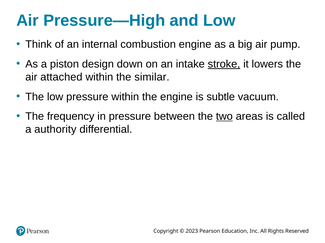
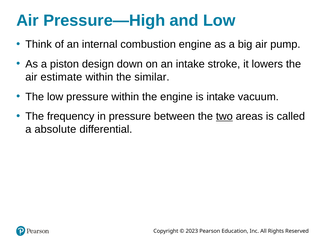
stroke underline: present -> none
attached: attached -> estimate
is subtle: subtle -> intake
authority: authority -> absolute
